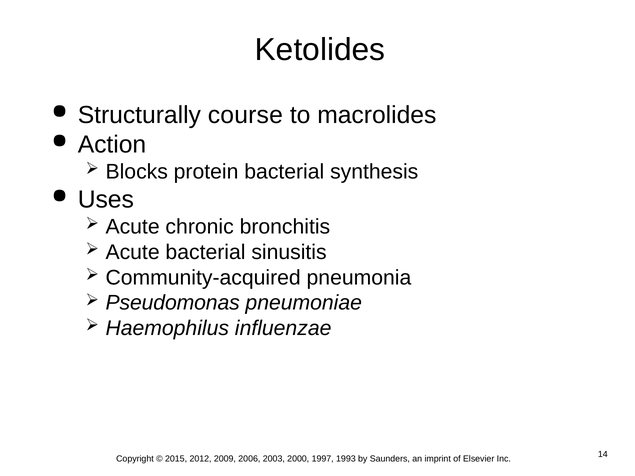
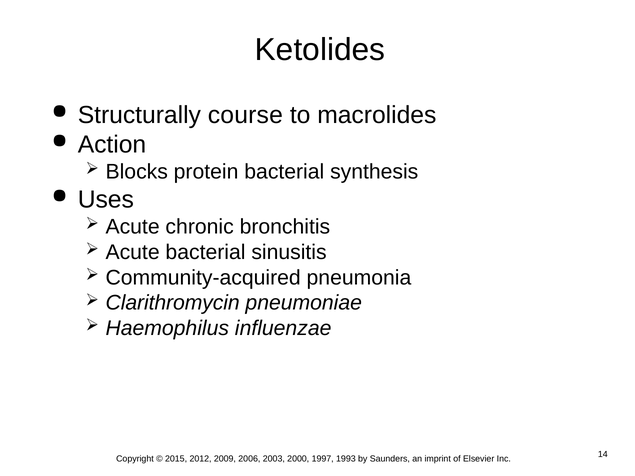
Pseudomonas: Pseudomonas -> Clarithromycin
